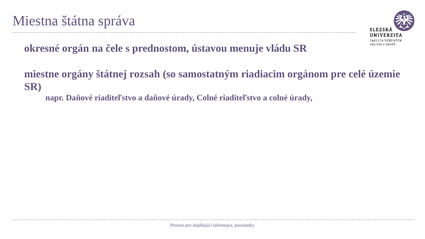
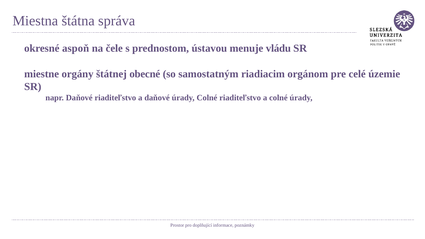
orgán: orgán -> aspoň
rozsah: rozsah -> obecné
